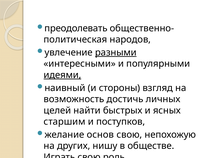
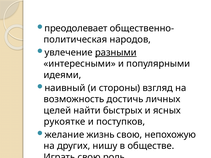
преодолевать: преодолевать -> преодолевает
идеями underline: present -> none
старшим: старшим -> рукоятке
основ: основ -> жизнь
